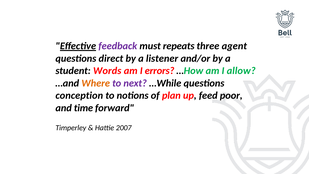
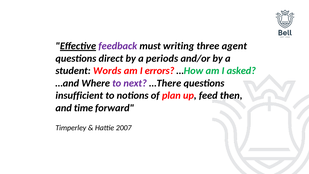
repeats: repeats -> writing
listener: listener -> periods
allow: allow -> asked
Where colour: orange -> black
…While: …While -> …There
conception: conception -> insufficient
poor: poor -> then
